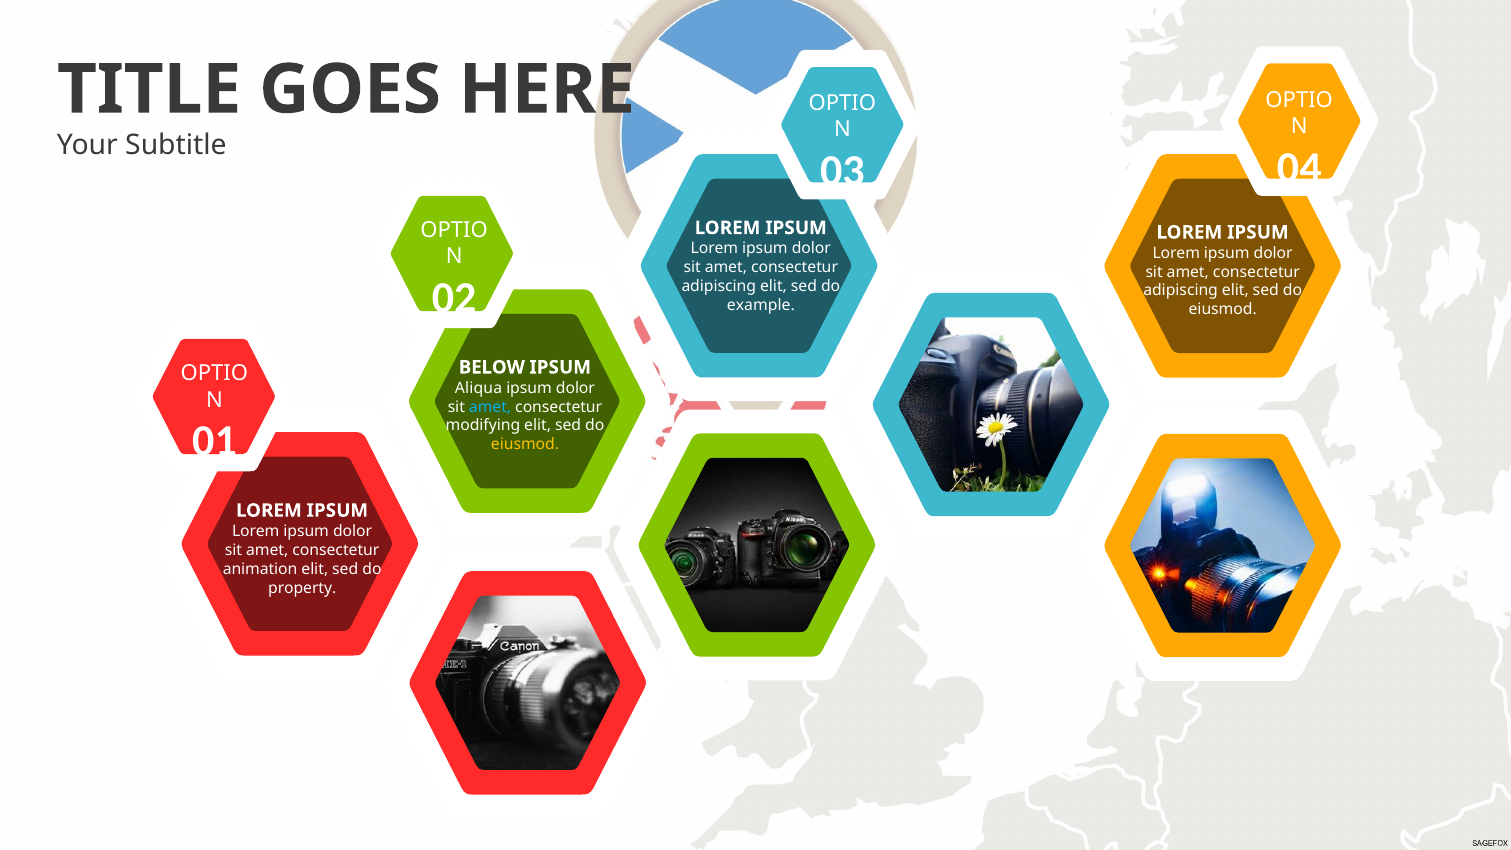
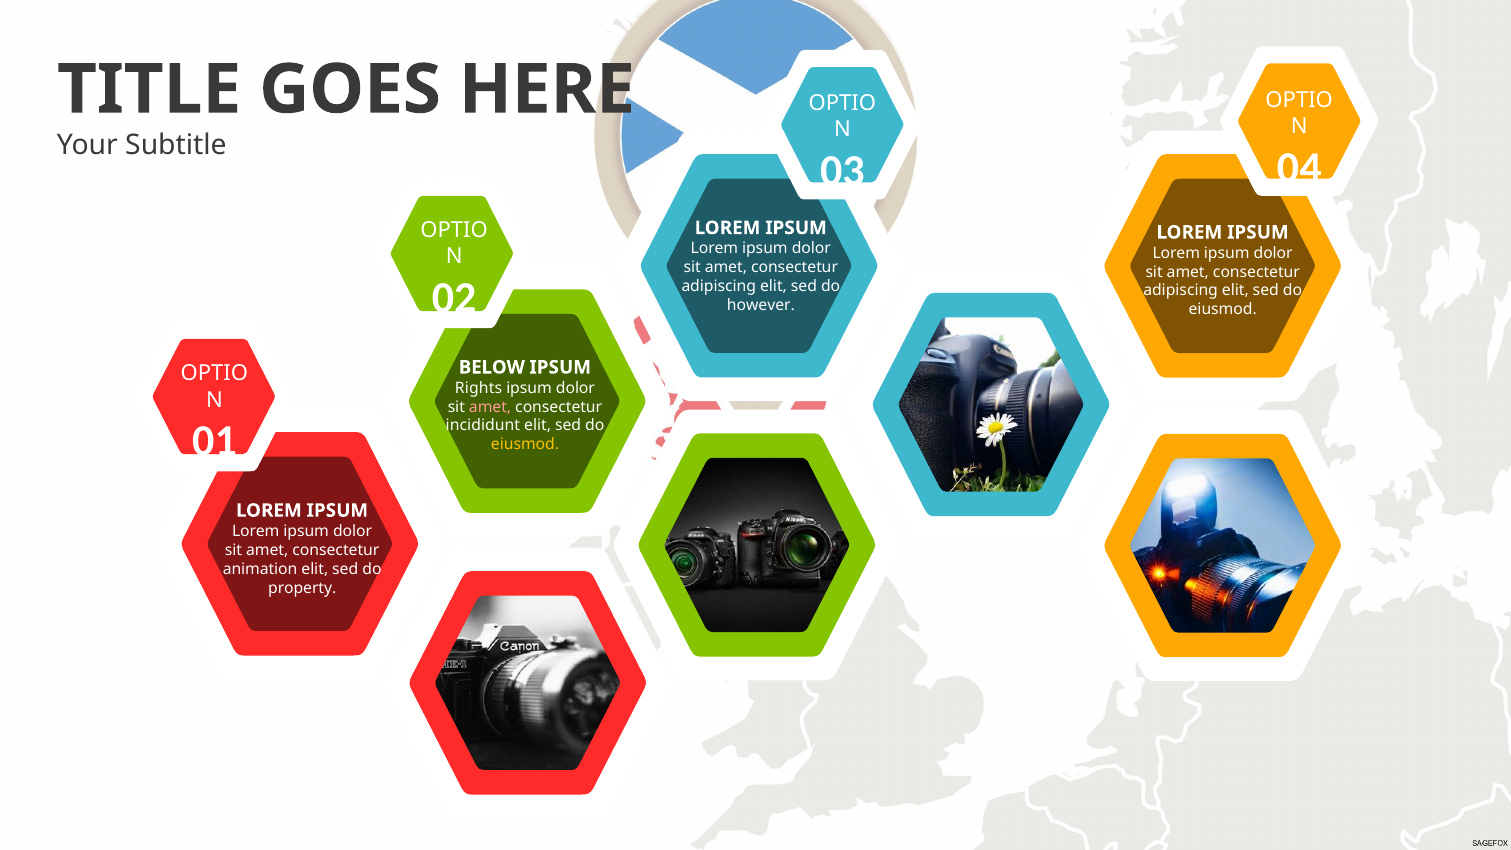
example: example -> however
Aliqua: Aliqua -> Rights
amet at (490, 407) colour: light blue -> pink
modifying: modifying -> incididunt
